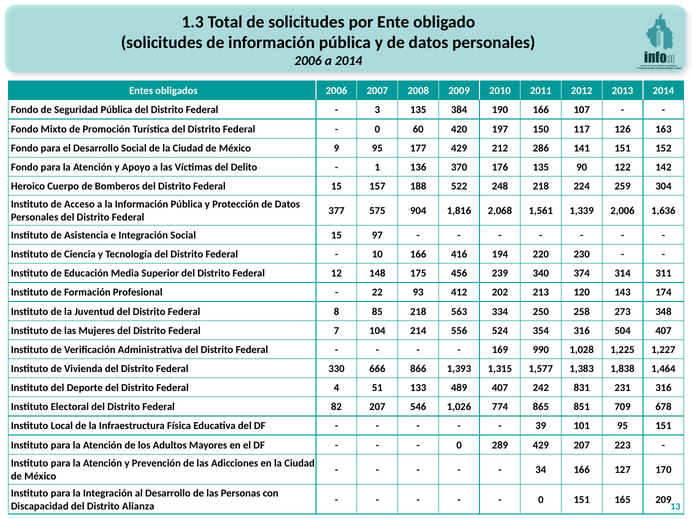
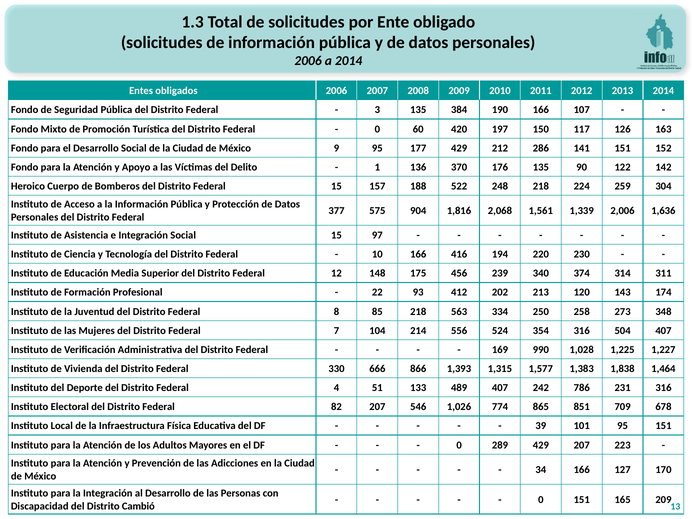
831: 831 -> 786
Alianza: Alianza -> Cambió
